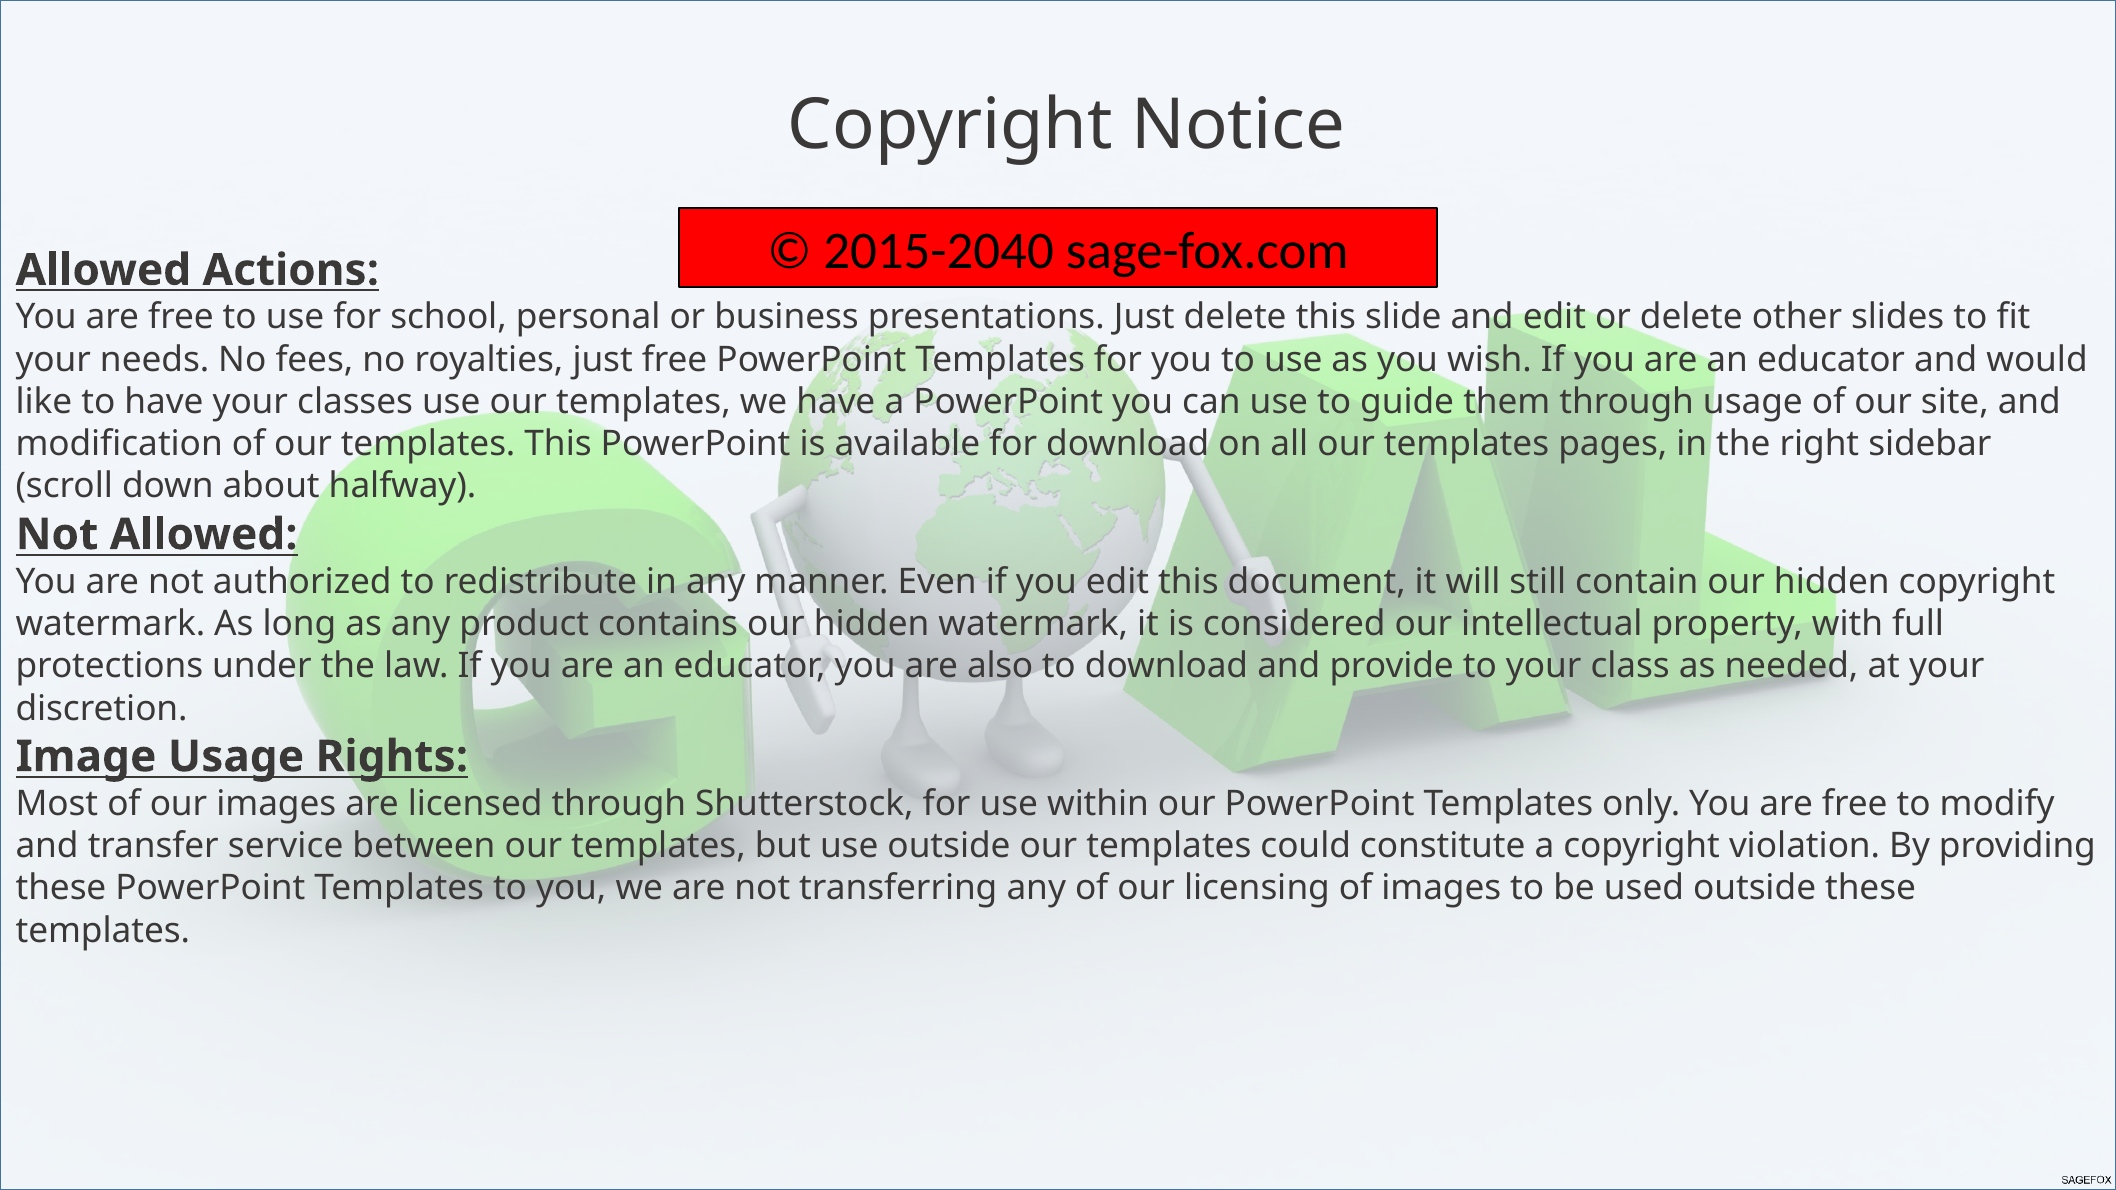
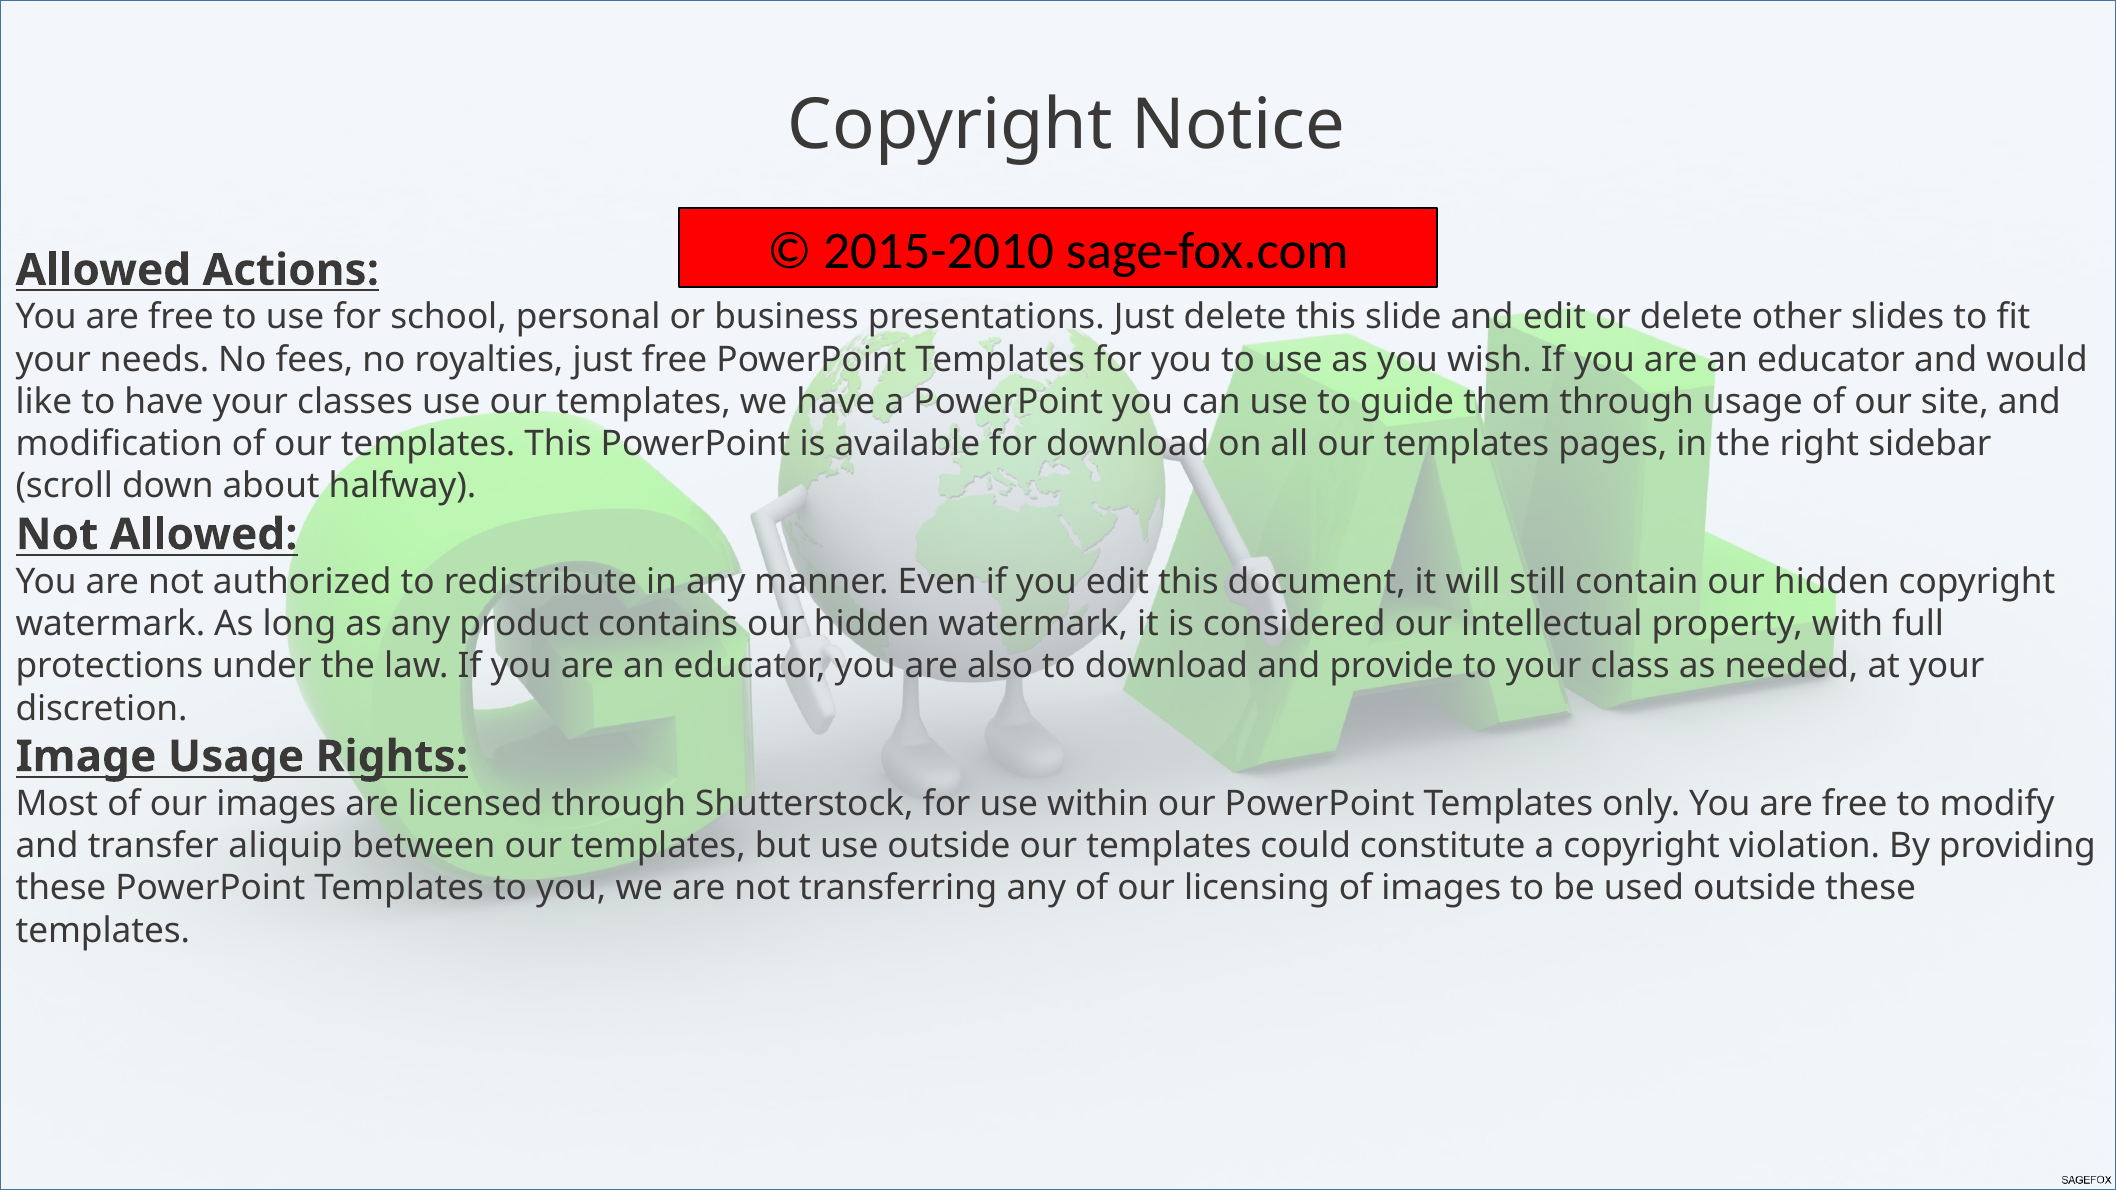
2015-2040: 2015-2040 -> 2015-2010
service: service -> aliquip
